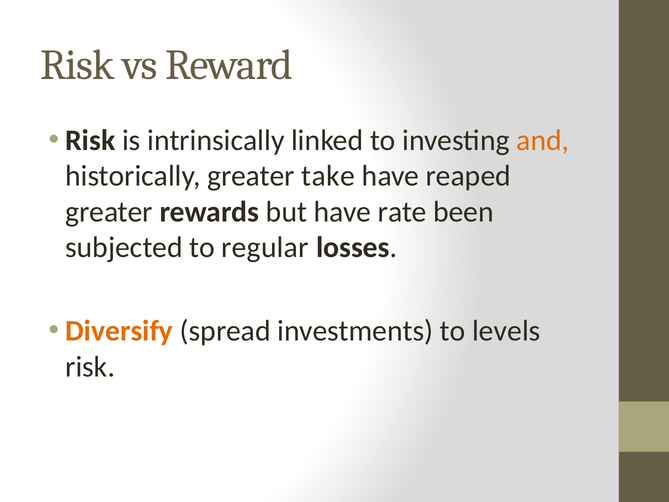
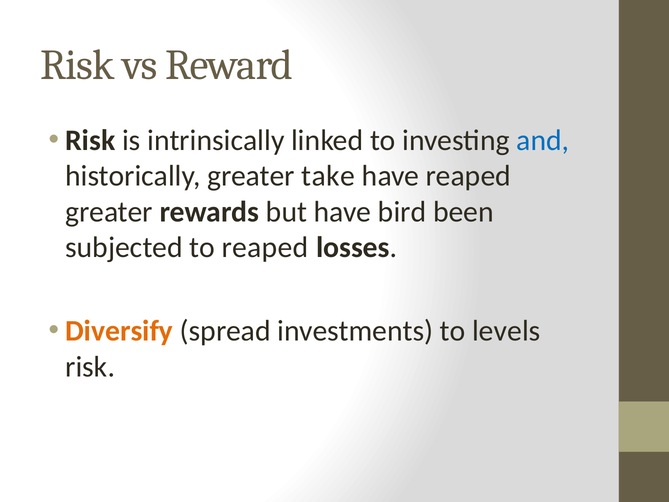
and colour: orange -> blue
rate: rate -> bird
to regular: regular -> reaped
